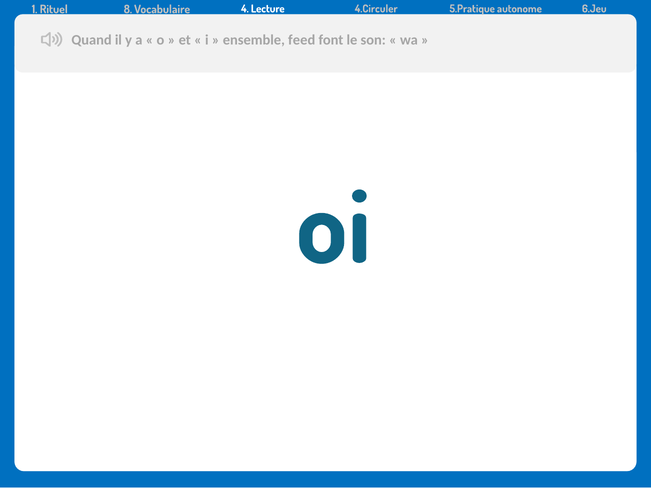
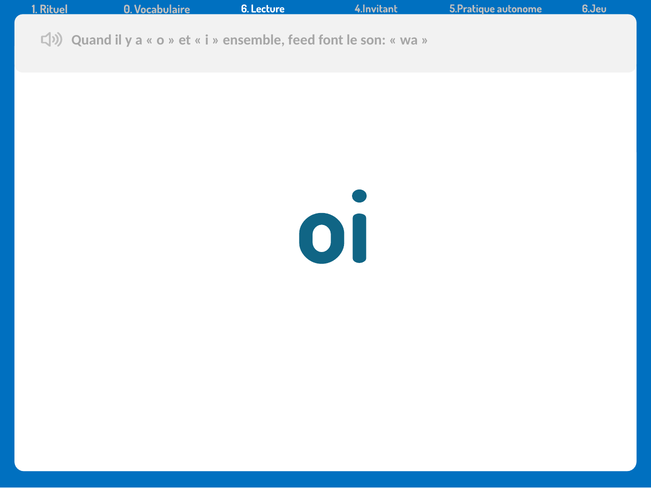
8: 8 -> 0
4: 4 -> 6
4.Circuler: 4.Circuler -> 4.Invitant
